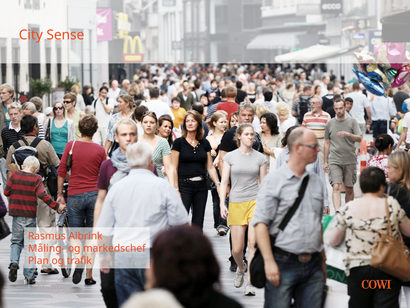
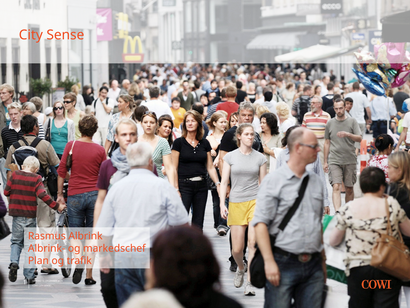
Måling-: Måling- -> Albrink-
